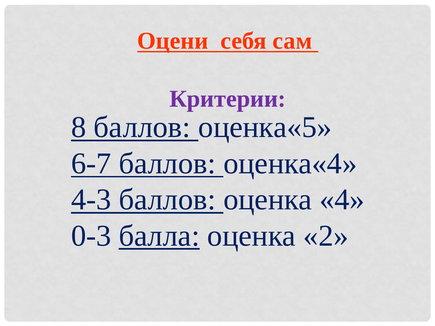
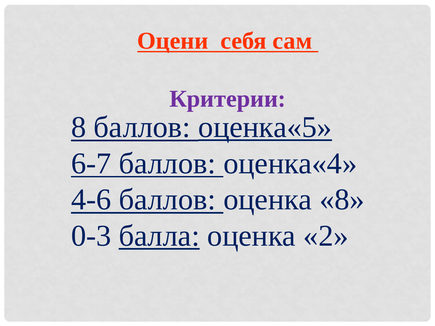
оценка«5 underline: none -> present
4-3: 4-3 -> 4-6
оценка 4: 4 -> 8
